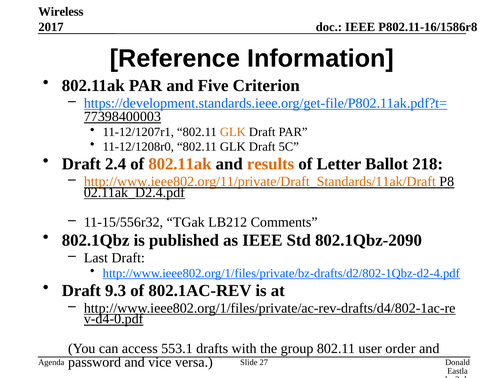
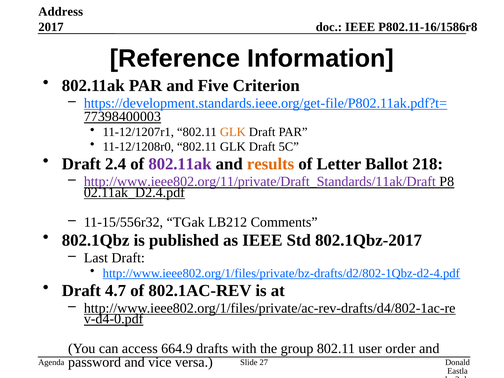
Wireless: Wireless -> Address
802.11ak at (180, 164) colour: orange -> purple
http://www.ieee802.org/11/private/Draft_Standards/11ak/Draft colour: orange -> purple
802.1Qbz-2090: 802.1Qbz-2090 -> 802.1Qbz-2017
9.3: 9.3 -> 4.7
553.1: 553.1 -> 664.9
